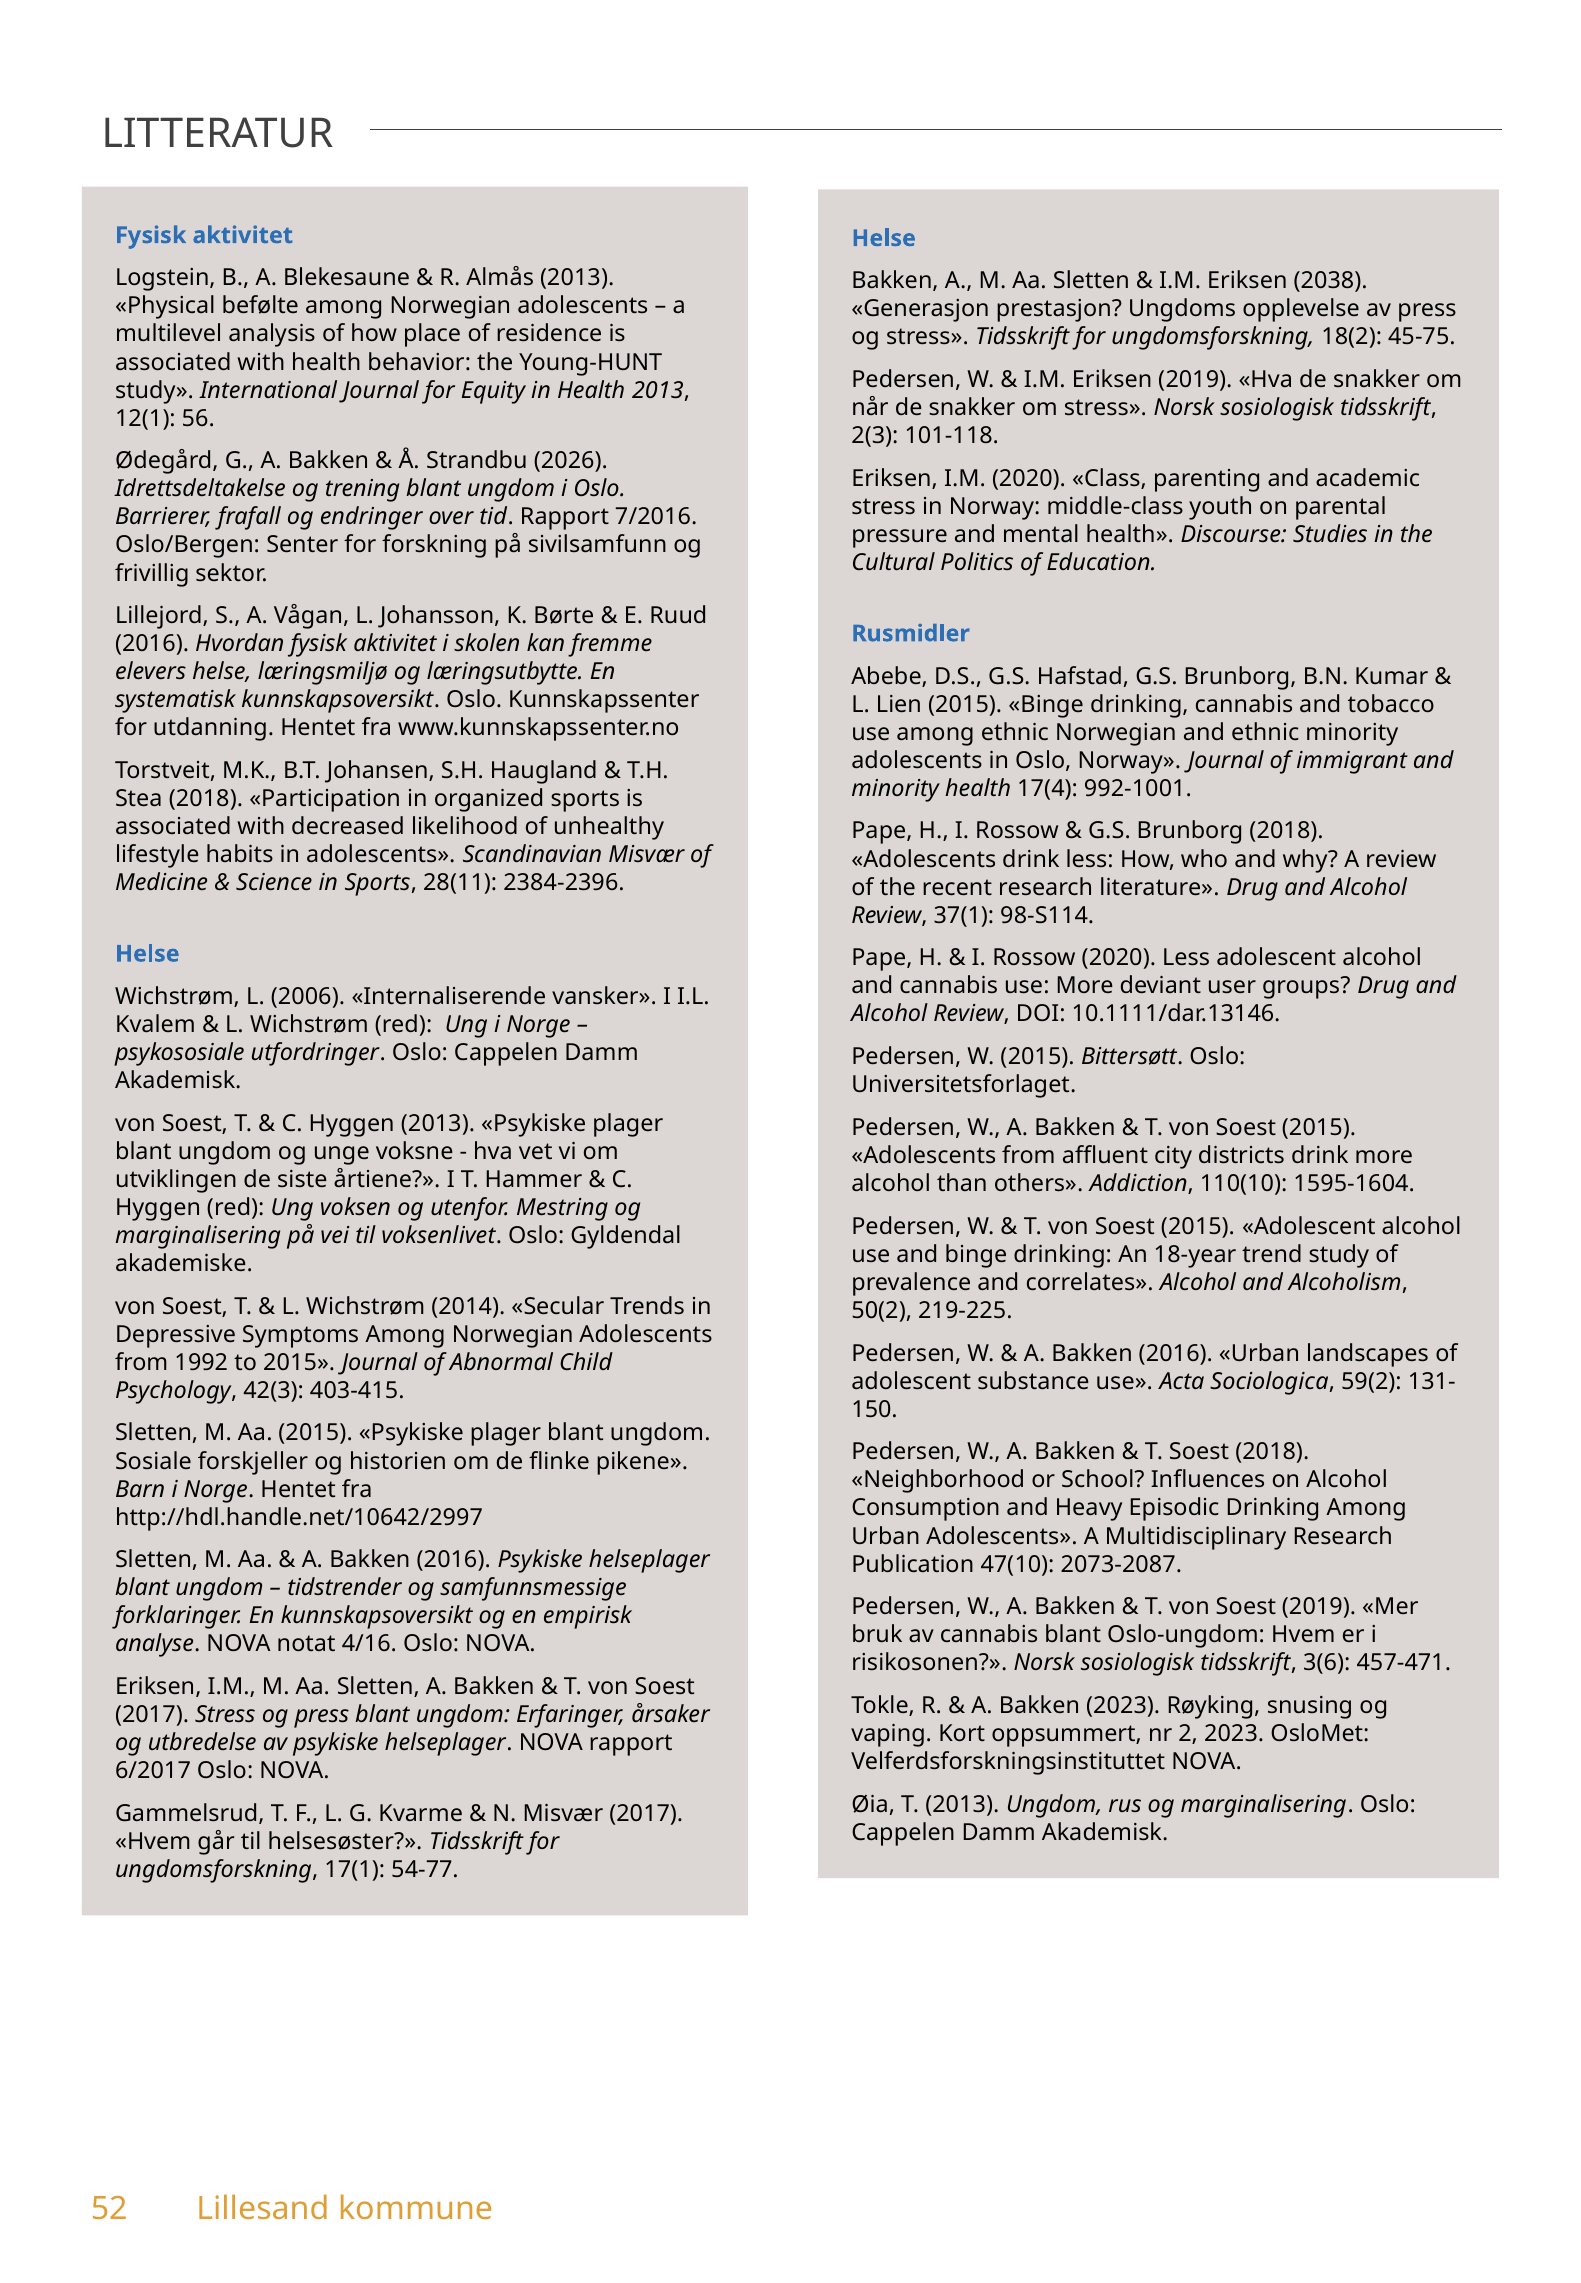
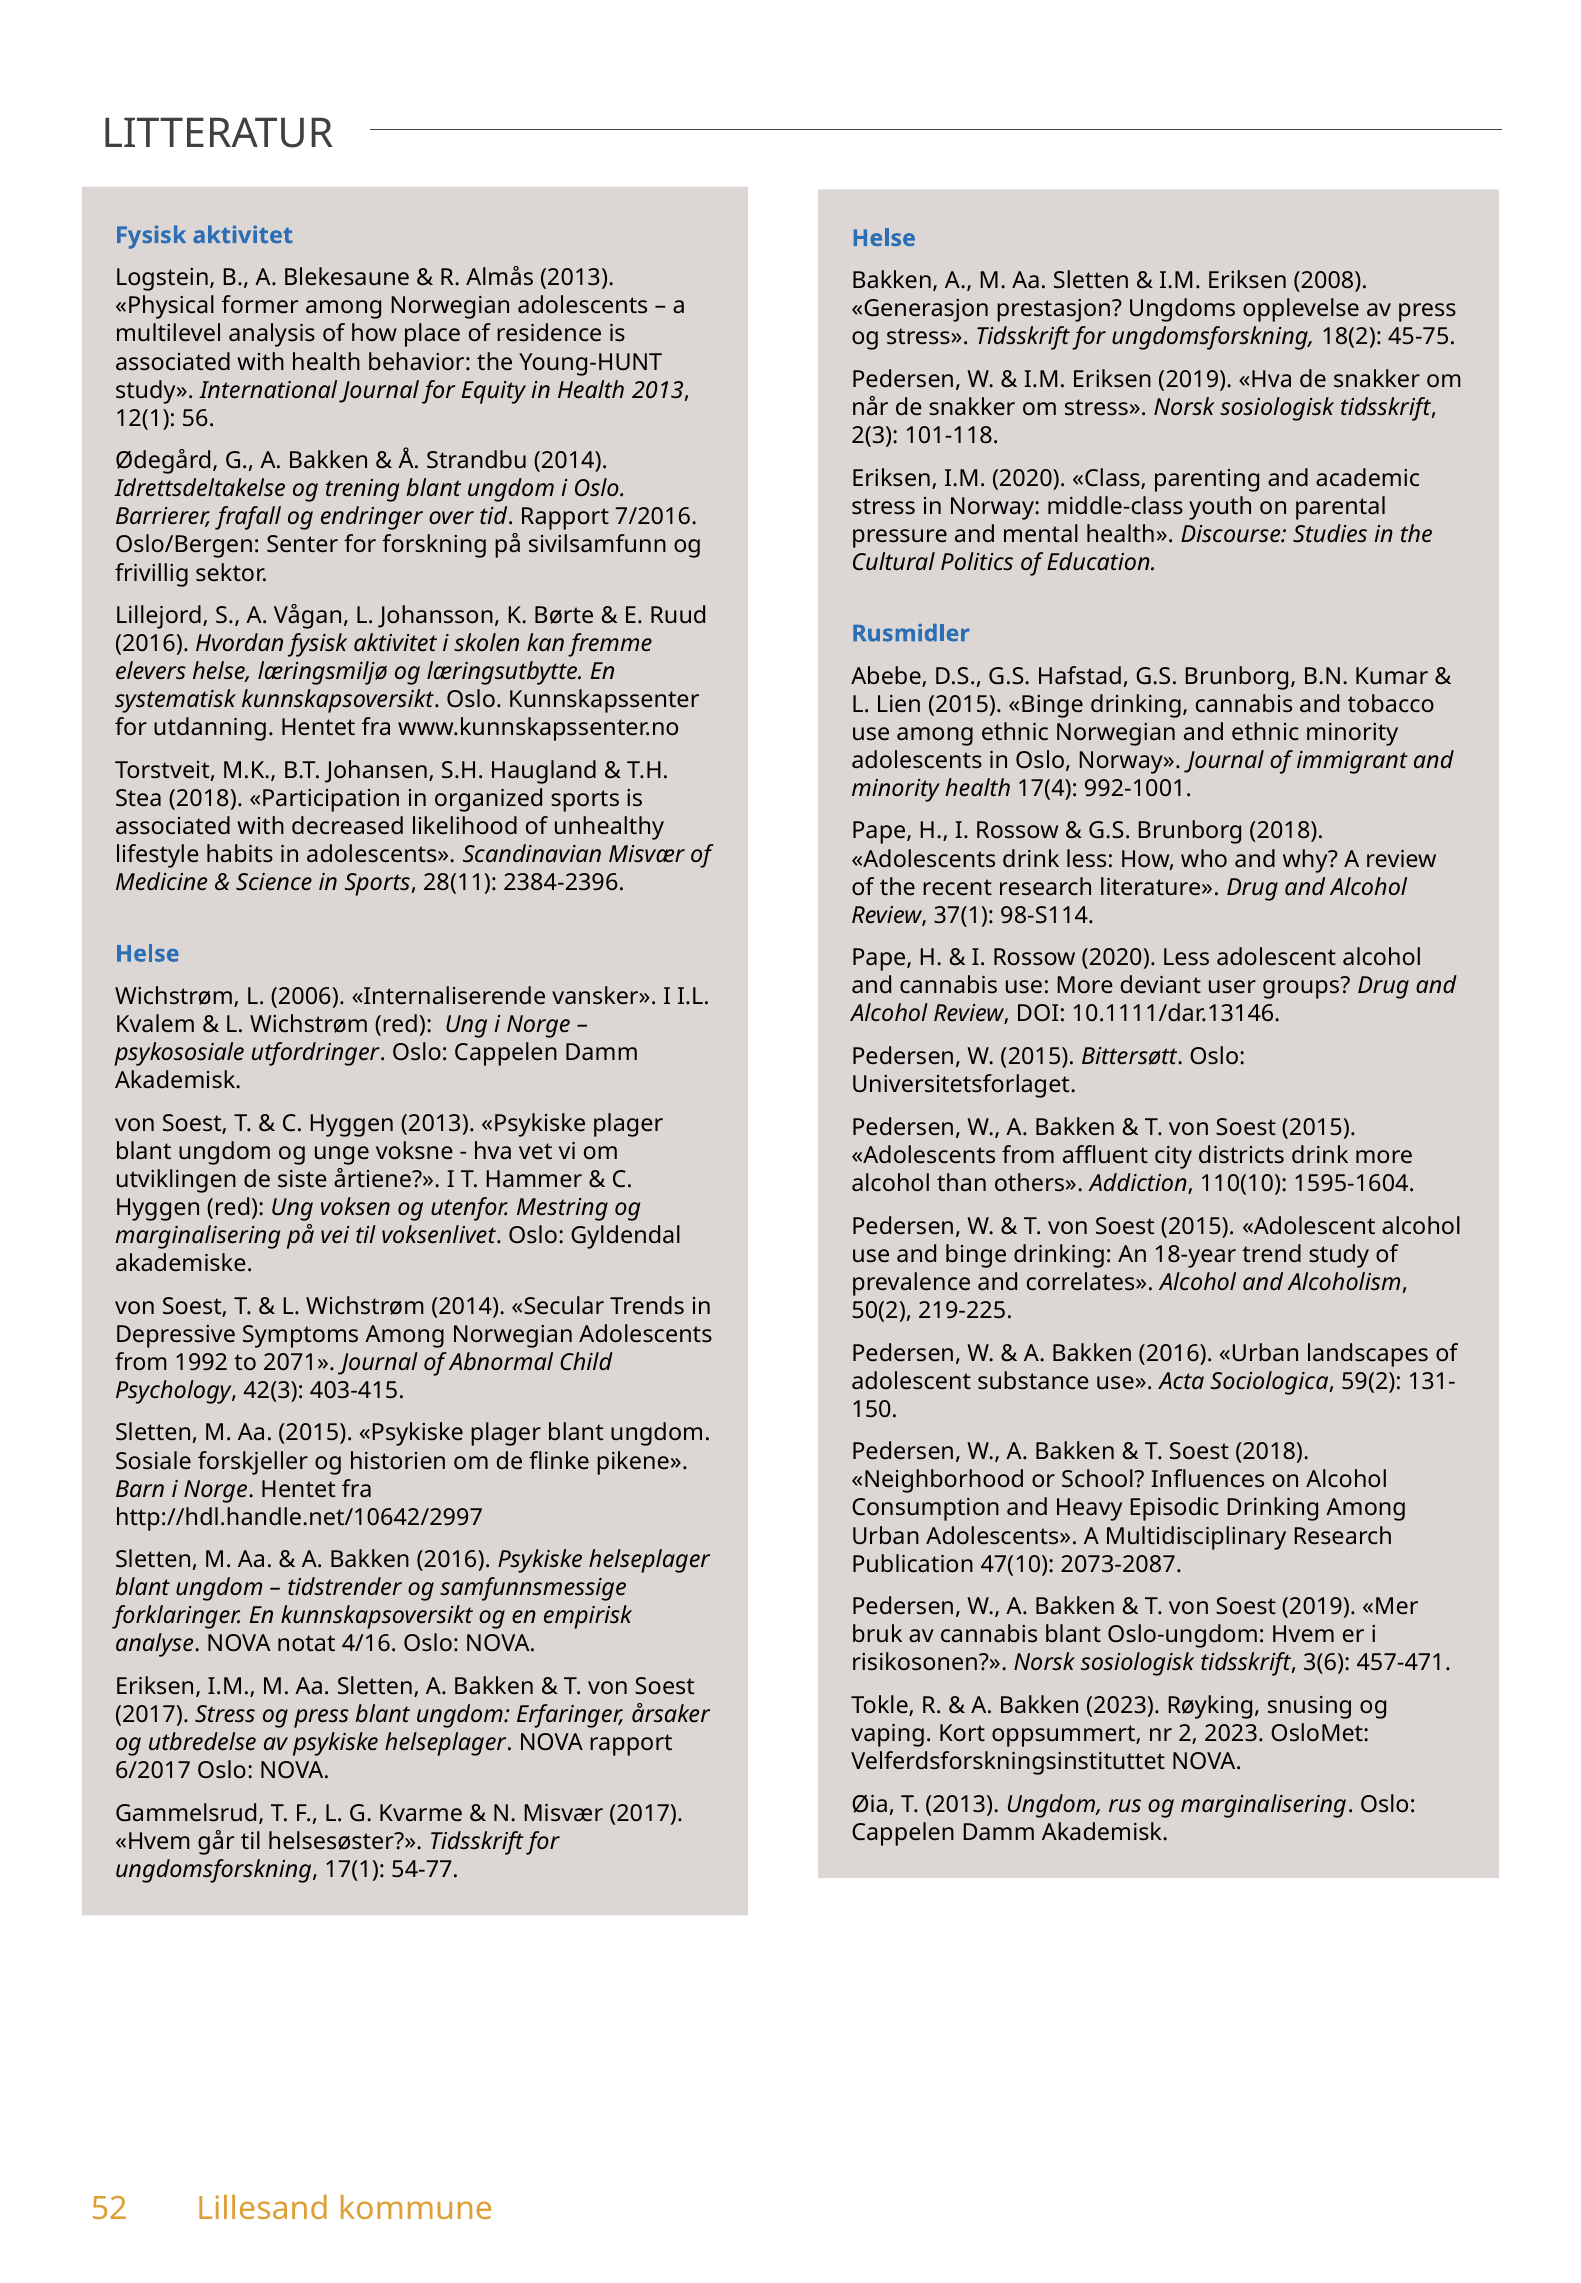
2038: 2038 -> 2008
befølte: befølte -> former
Strandbu 2026: 2026 -> 2014
to 2015: 2015 -> 2071
